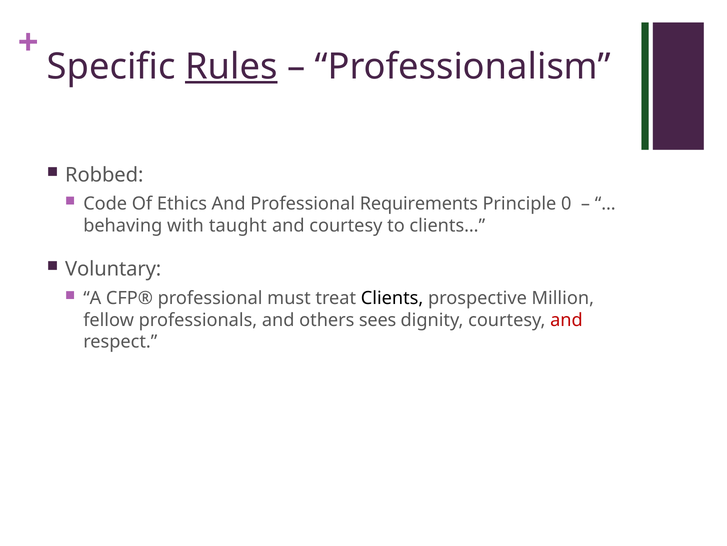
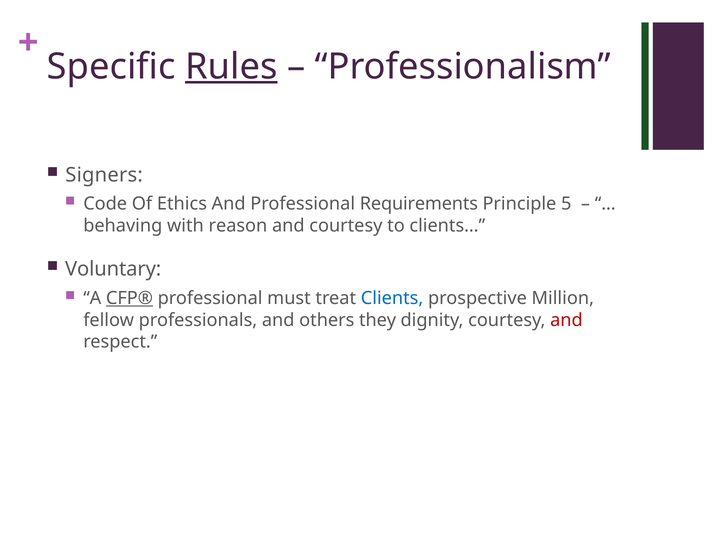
Robbed: Robbed -> Signers
0: 0 -> 5
taught: taught -> reason
CFP® underline: none -> present
Clients colour: black -> blue
sees: sees -> they
